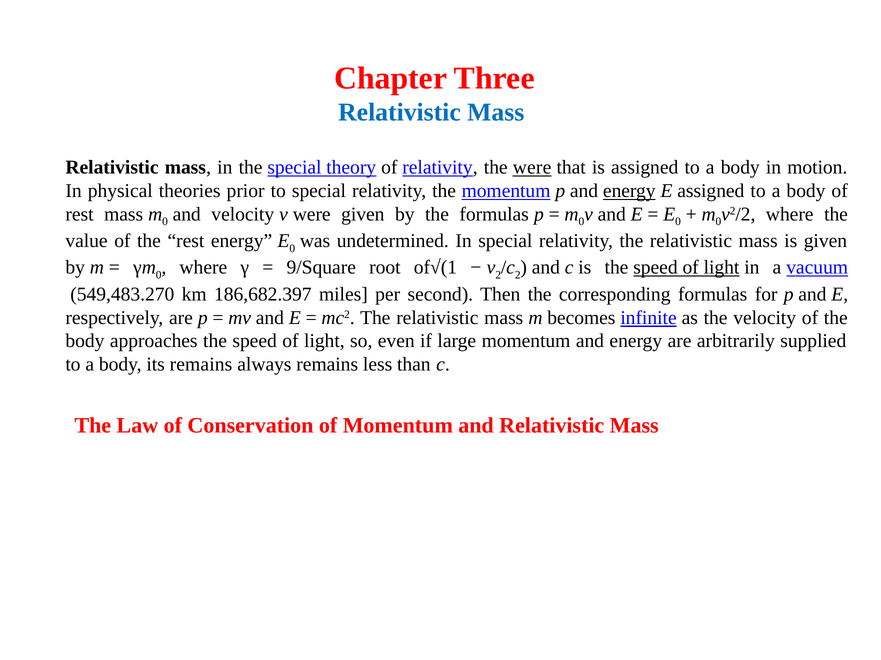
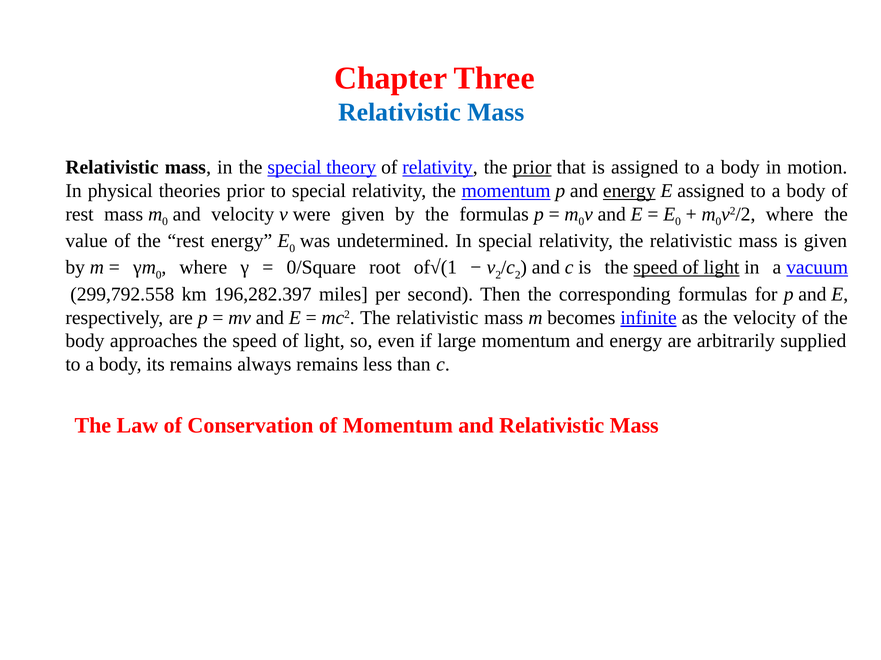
the were: were -> prior
9/Square: 9/Square -> 0/Square
549,483.270: 549,483.270 -> 299,792.558
186,682.397: 186,682.397 -> 196,282.397
